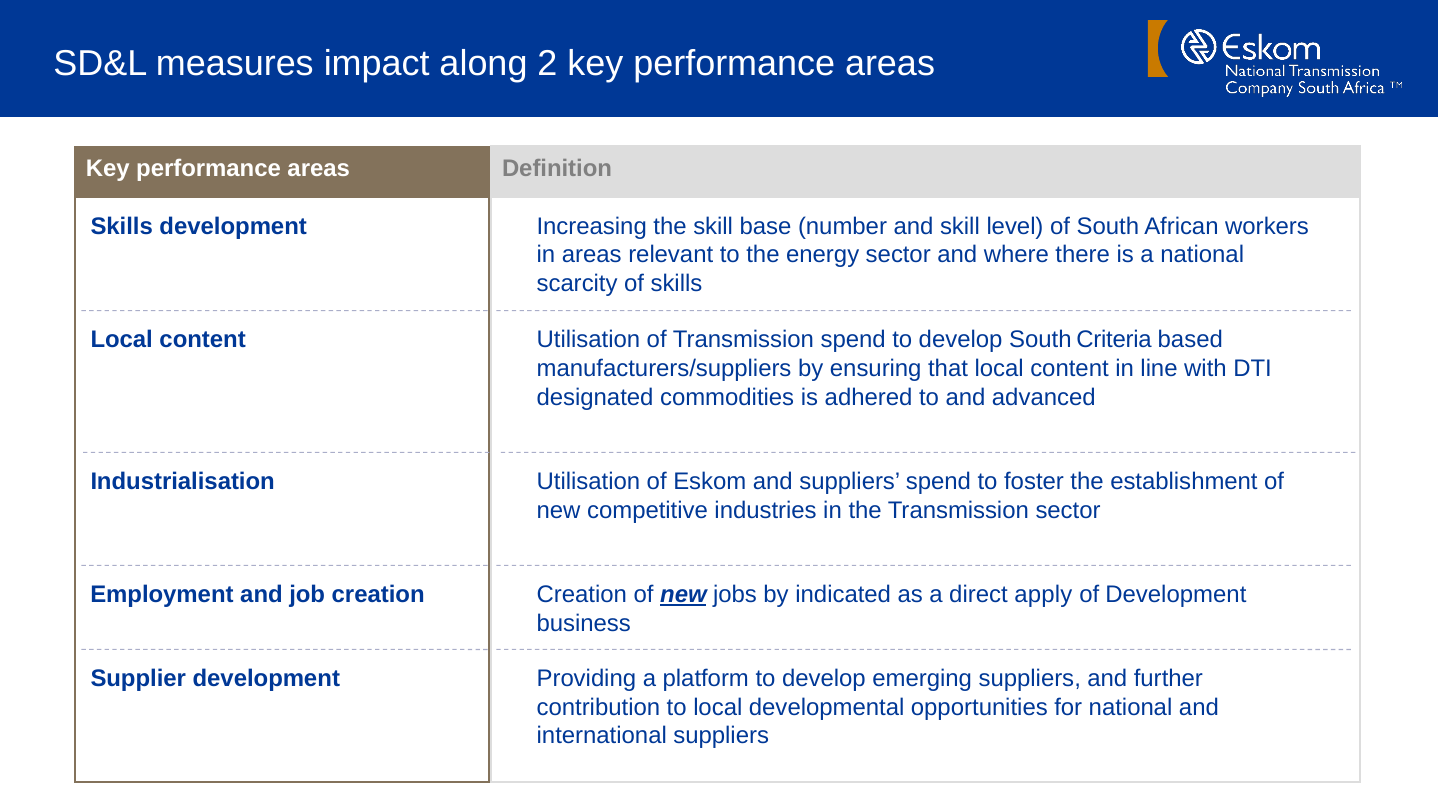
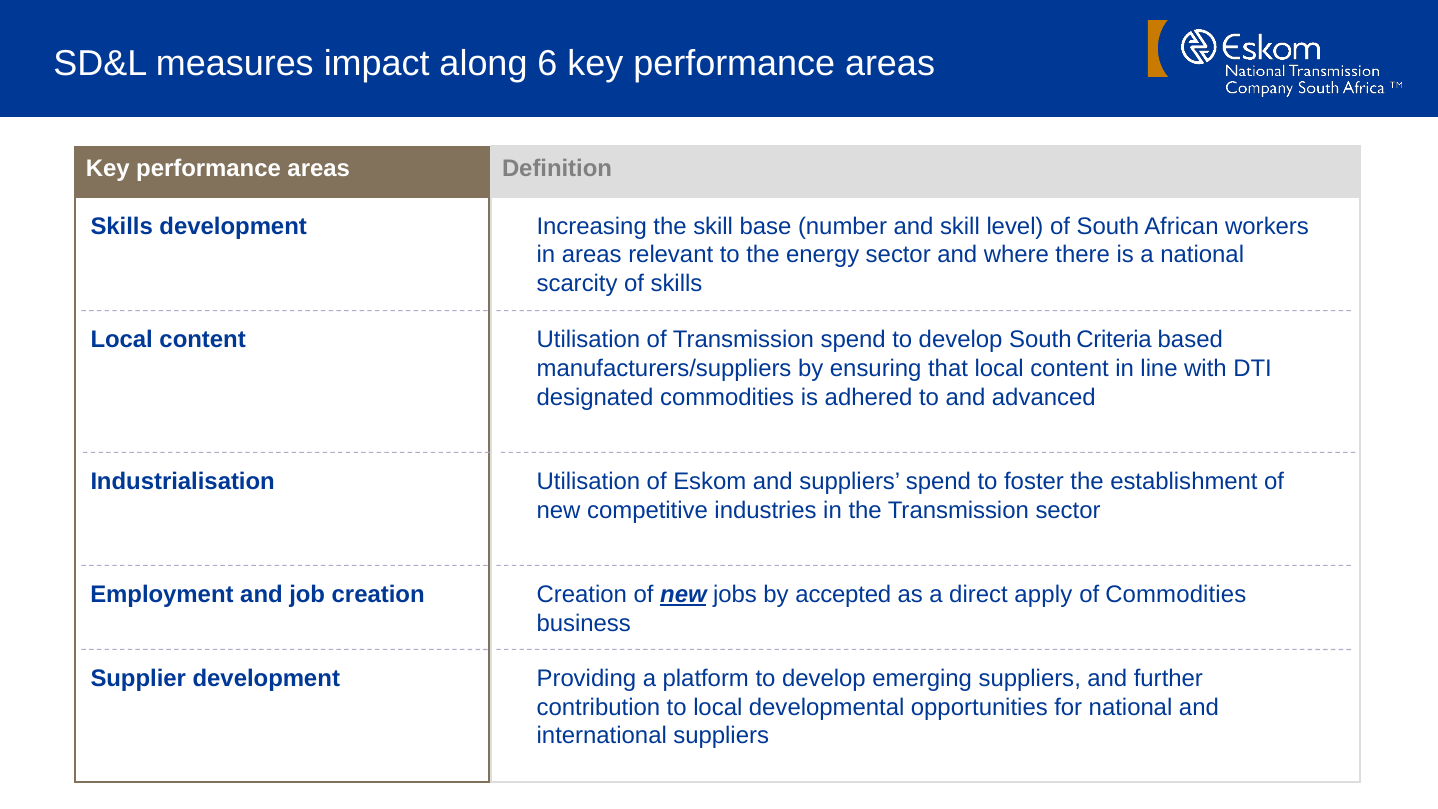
2: 2 -> 6
indicated: indicated -> accepted
of Development: Development -> Commodities
